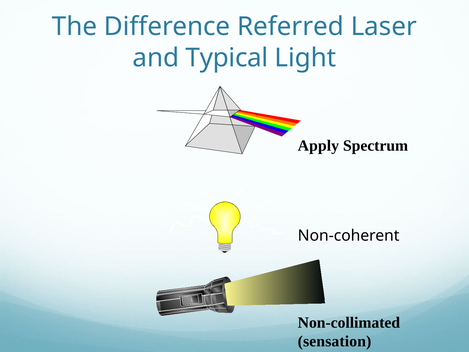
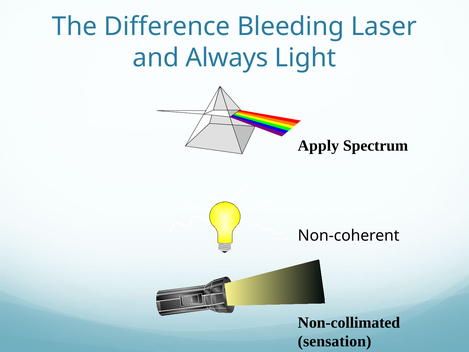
Referred: Referred -> Bleeding
Typical: Typical -> Always
